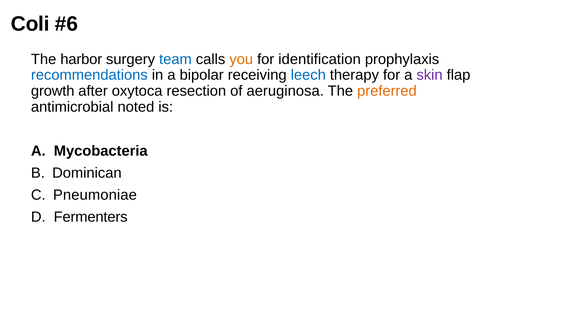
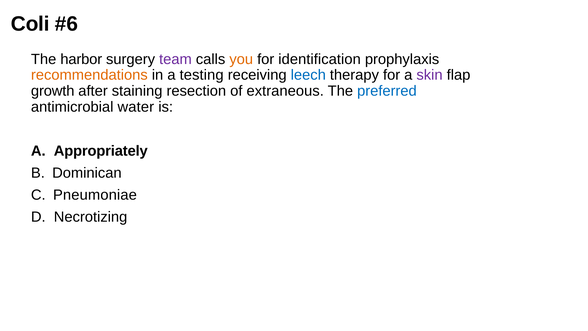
team colour: blue -> purple
recommendations colour: blue -> orange
bipolar: bipolar -> testing
oxytoca: oxytoca -> staining
aeruginosa: aeruginosa -> extraneous
preferred colour: orange -> blue
noted: noted -> water
Mycobacteria: Mycobacteria -> Appropriately
Fermenters: Fermenters -> Necrotizing
